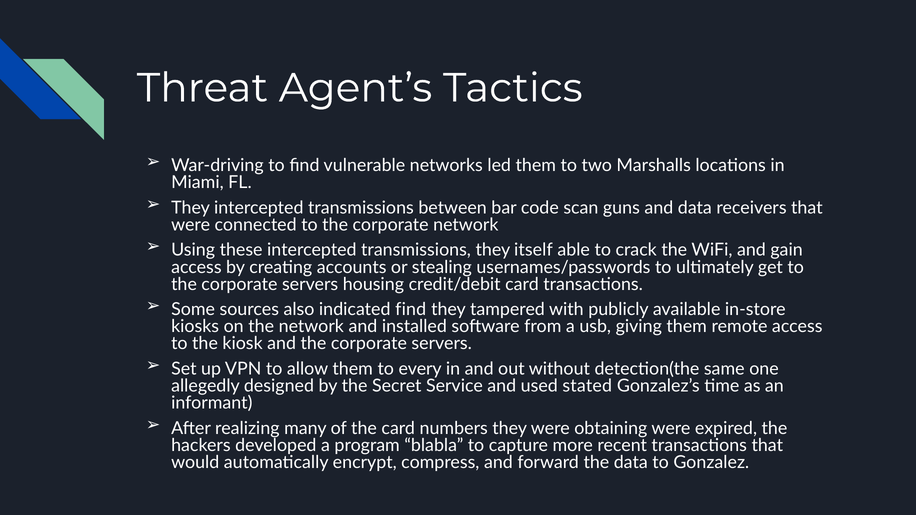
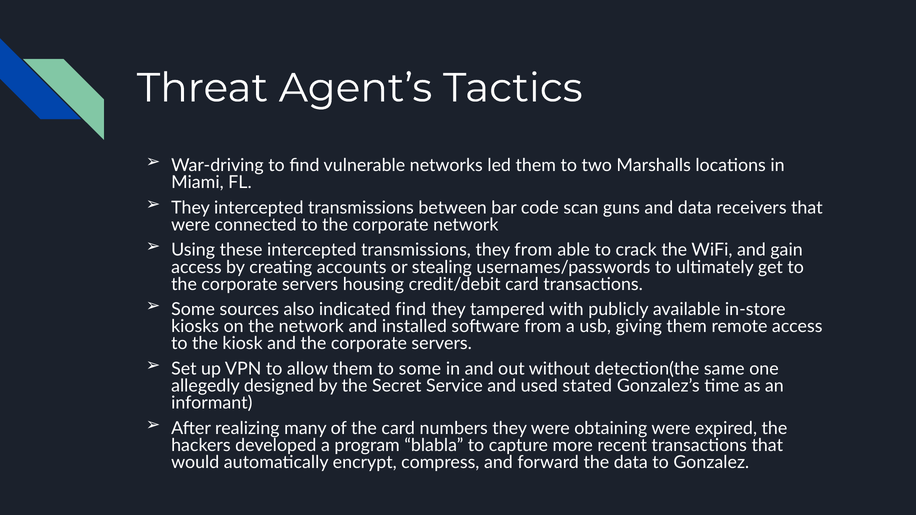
they itself: itself -> from
to every: every -> some
